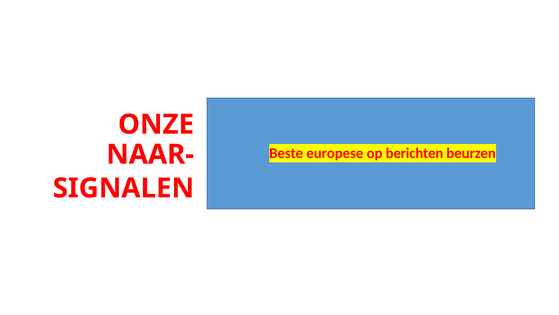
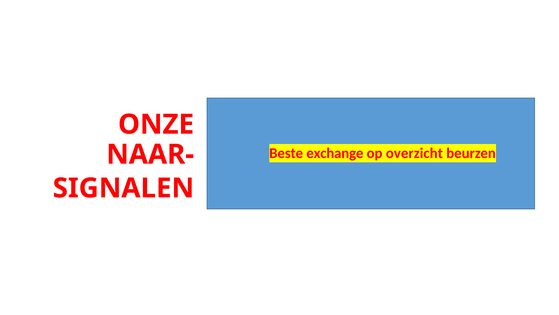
europese: europese -> exchange
berichten: berichten -> overzicht
